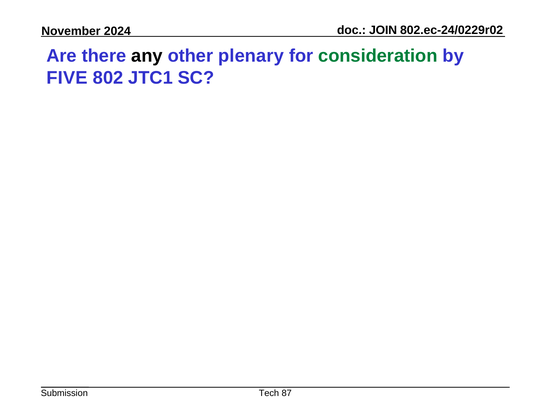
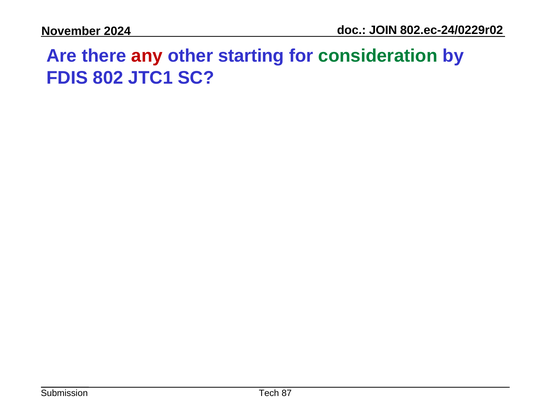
any colour: black -> red
plenary: plenary -> starting
FIVE: FIVE -> FDIS
